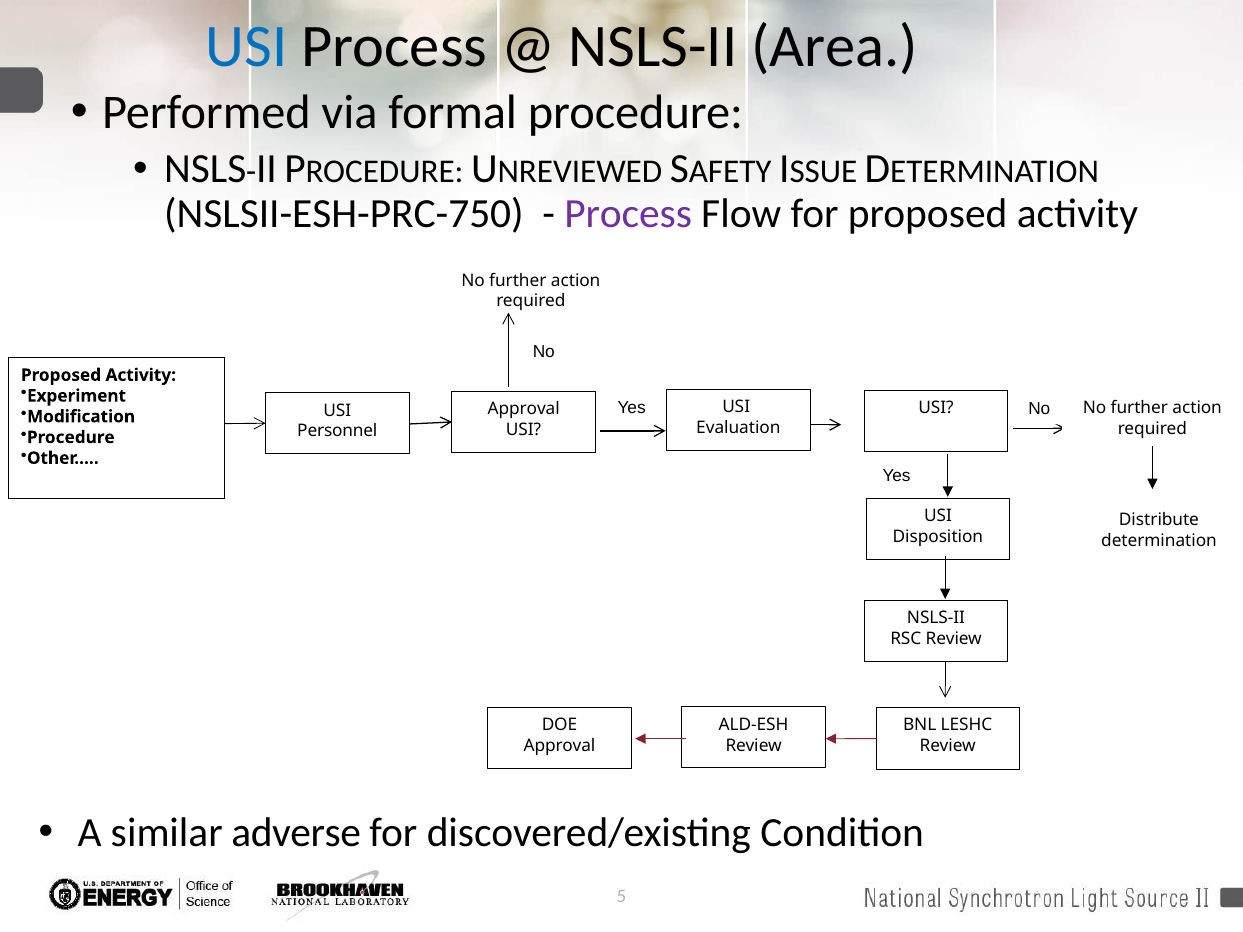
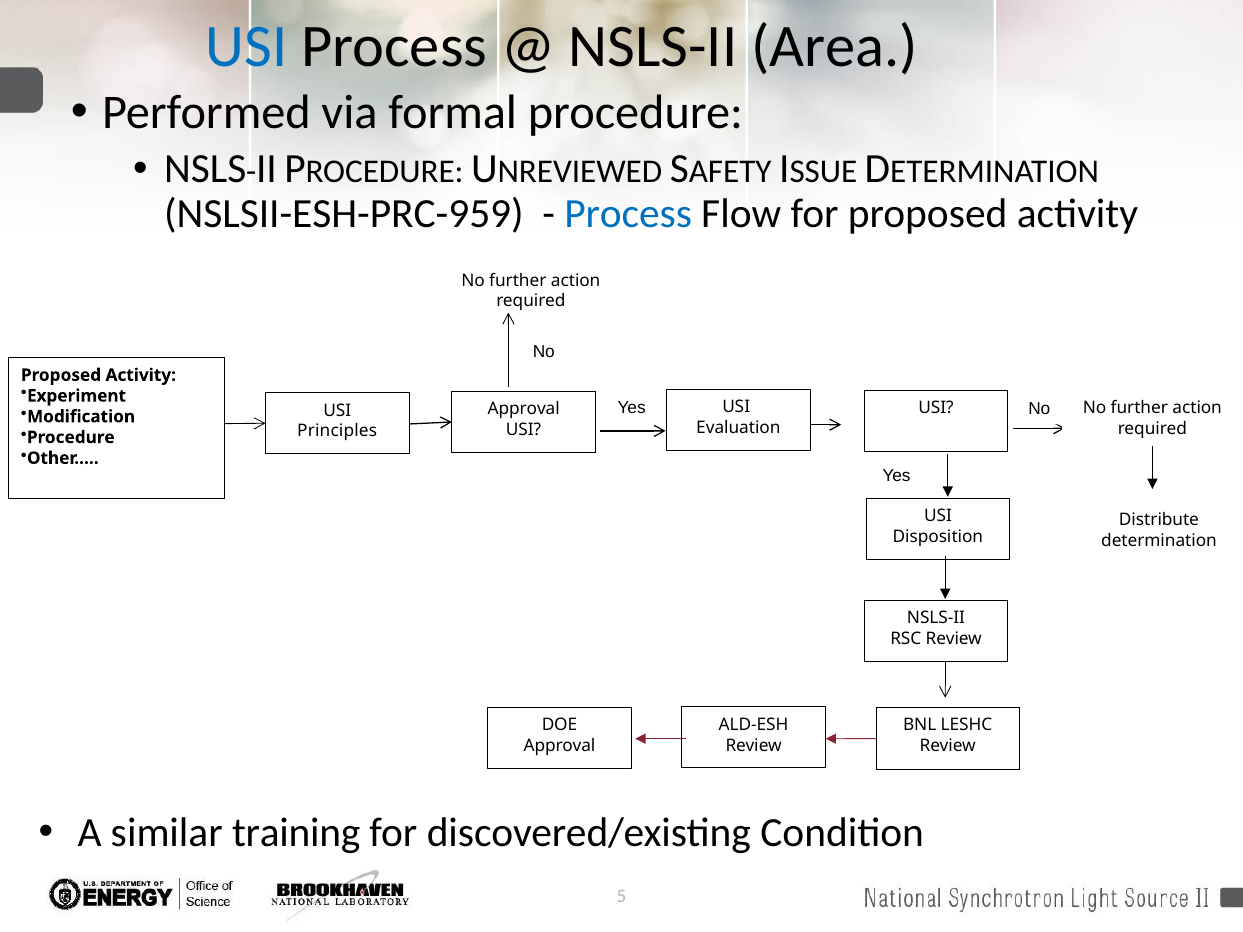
NSLSII-ESH-PRC-750: NSLSII-ESH-PRC-750 -> NSLSII-ESH-PRC-959
Process at (628, 214) colour: purple -> blue
Personnel: Personnel -> Principles
adverse: adverse -> training
